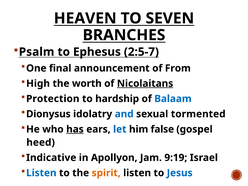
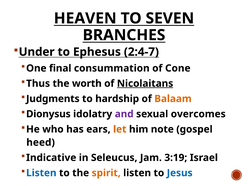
Psalm: Psalm -> Under
2:5-7: 2:5-7 -> 2:4-7
announcement: announcement -> consummation
From: From -> Cone
High: High -> Thus
Protection: Protection -> Judgments
Balaam colour: blue -> orange
and colour: blue -> purple
tormented: tormented -> overcomes
has underline: present -> none
let colour: blue -> orange
false: false -> note
Apollyon: Apollyon -> Seleucus
9:19: 9:19 -> 3:19
